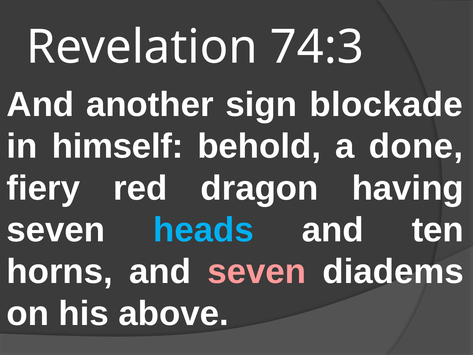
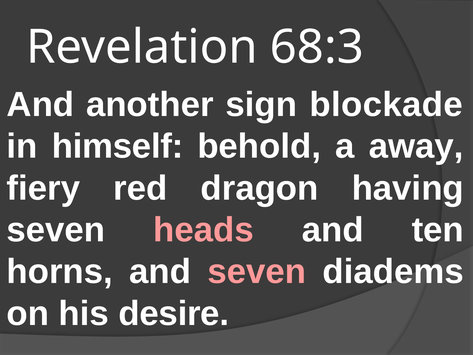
74:3: 74:3 -> 68:3
done: done -> away
heads colour: light blue -> pink
above: above -> desire
